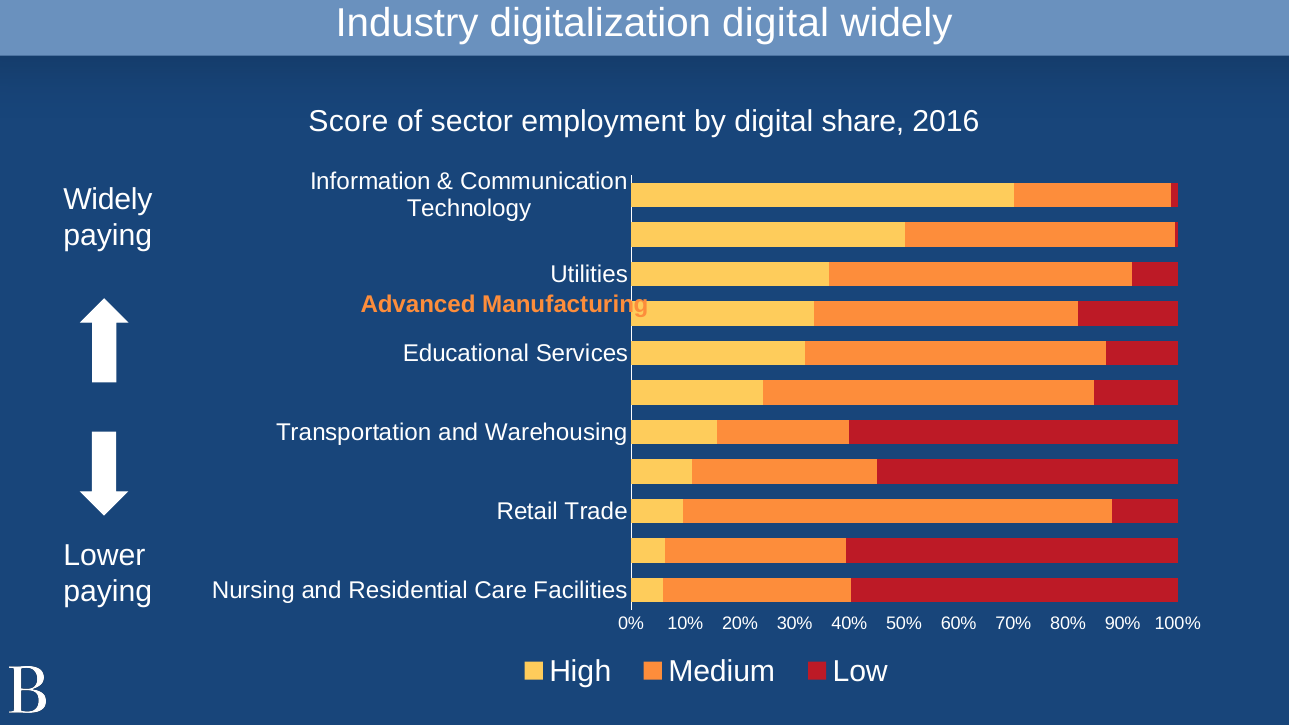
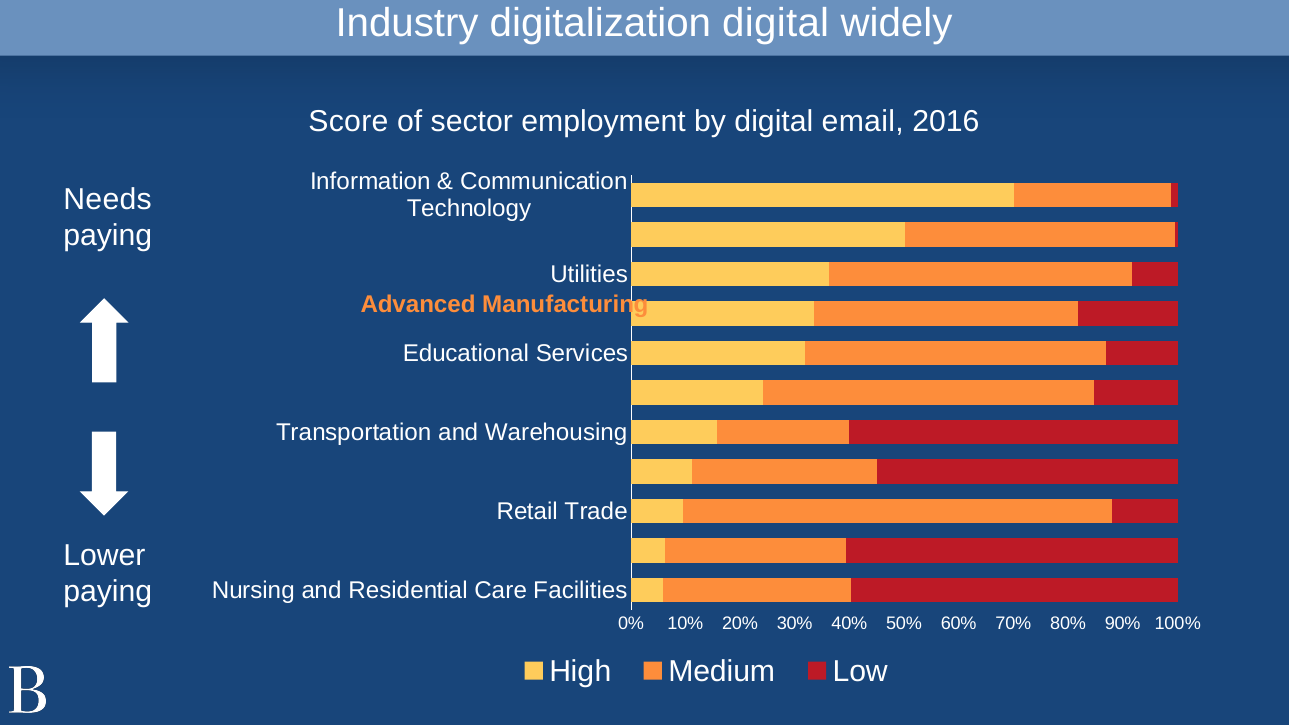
share: share -> email
Widely at (108, 199): Widely -> Needs
